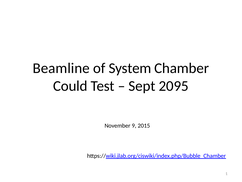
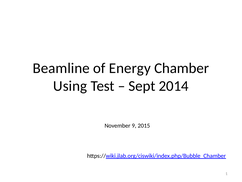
System: System -> Energy
Could: Could -> Using
2095: 2095 -> 2014
